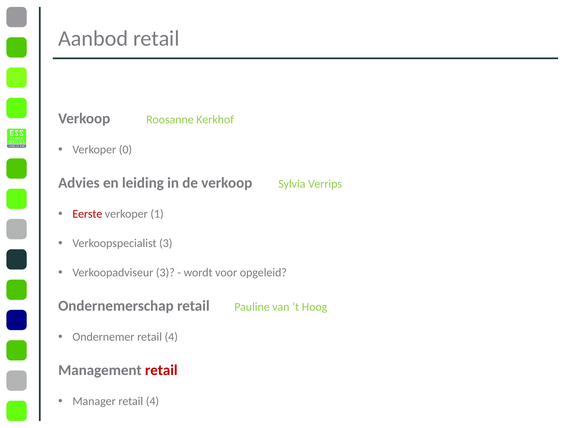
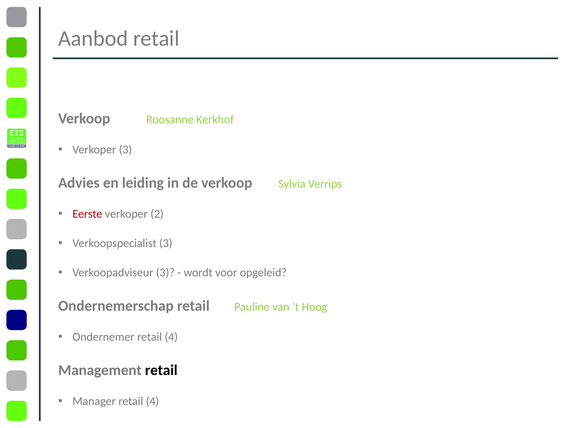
Verkoper 0: 0 -> 3
1: 1 -> 2
retail at (161, 371) colour: red -> black
